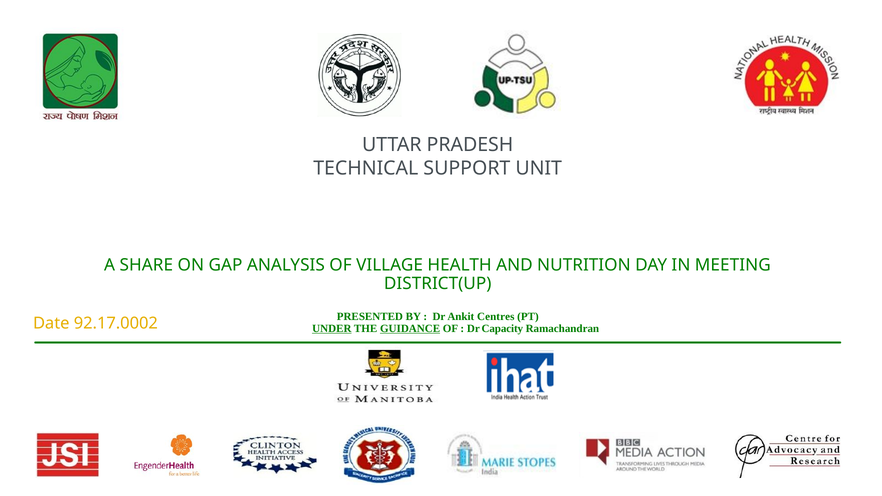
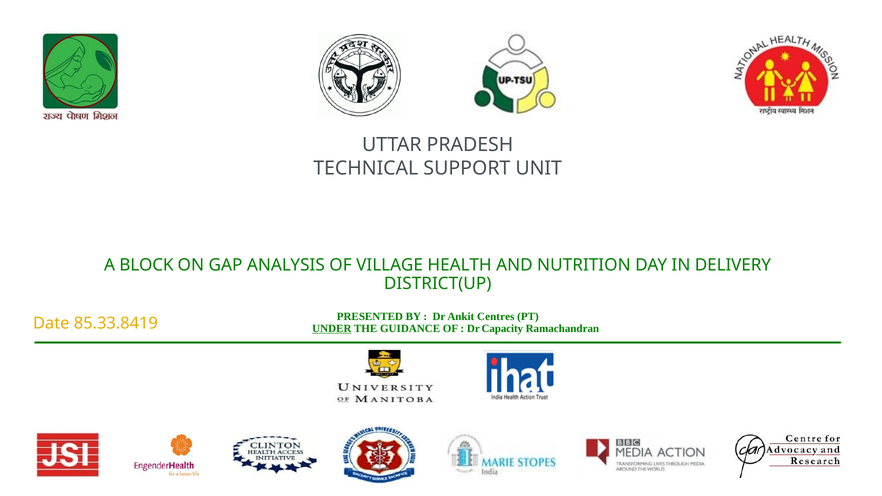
SHARE: SHARE -> BLOCK
MEETING: MEETING -> DELIVERY
92.17.0002: 92.17.0002 -> 85.33.8419
GUIDANCE underline: present -> none
